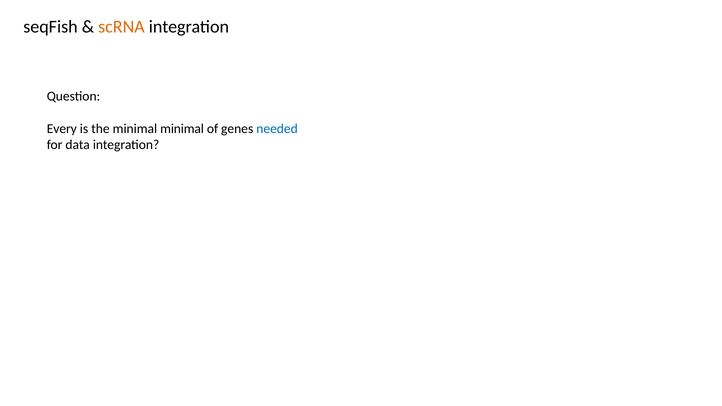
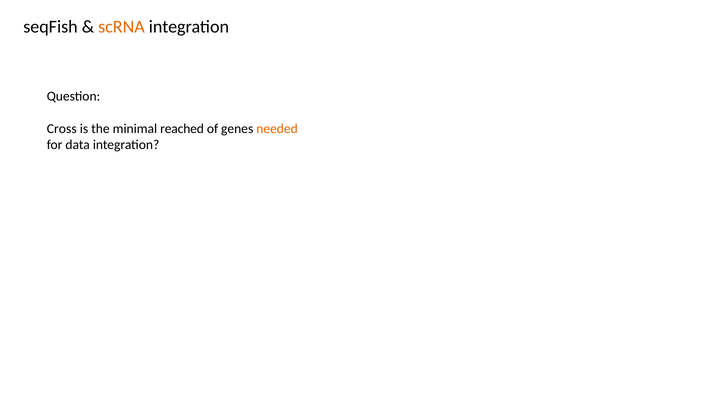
Every: Every -> Cross
minimal minimal: minimal -> reached
needed colour: blue -> orange
